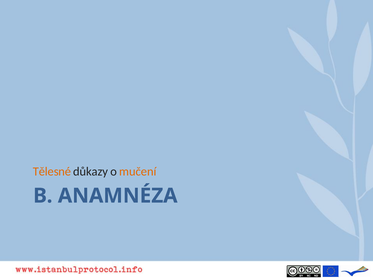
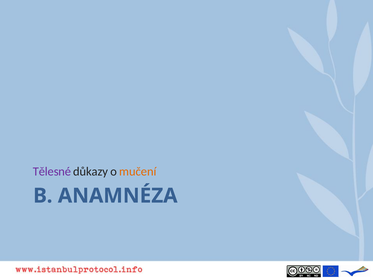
Tělesné colour: orange -> purple
